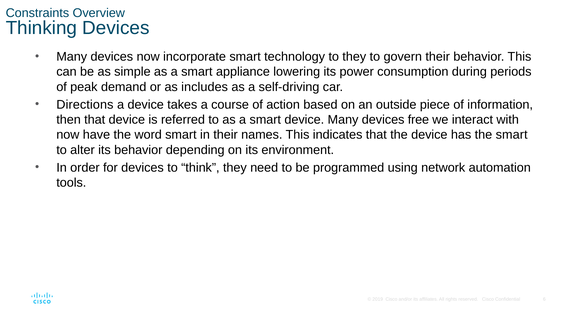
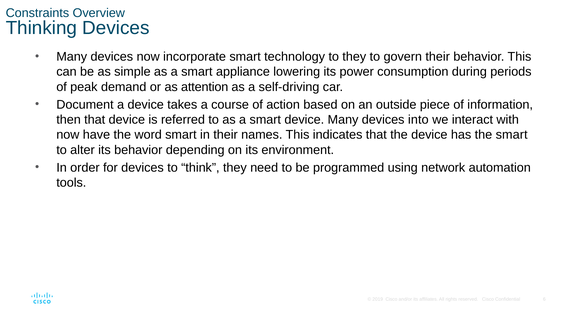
includes: includes -> attention
Directions: Directions -> Document
free: free -> into
